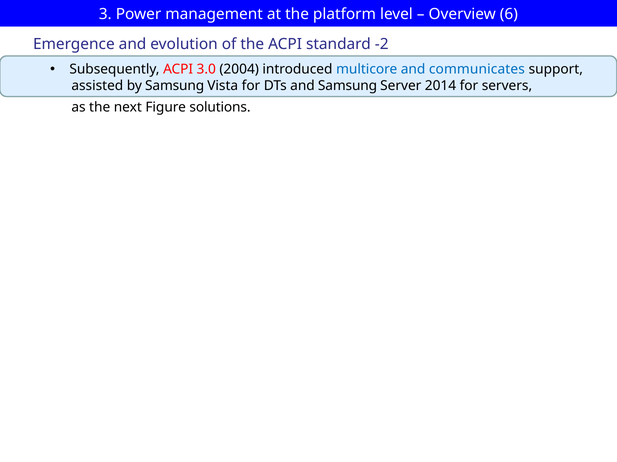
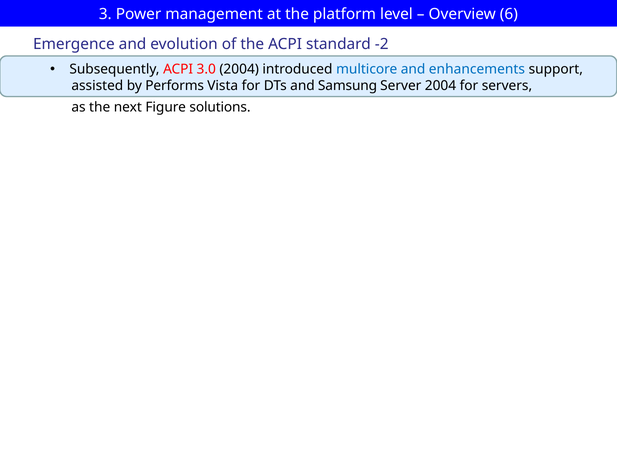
communicates: communicates -> enhancements
by Samsung: Samsung -> Performs
Server 2014: 2014 -> 2004
